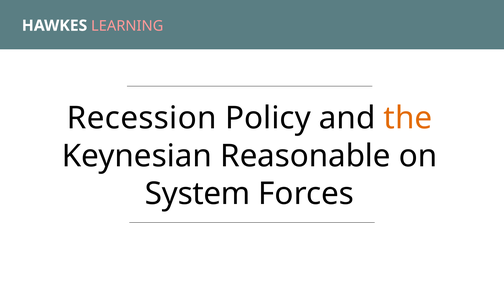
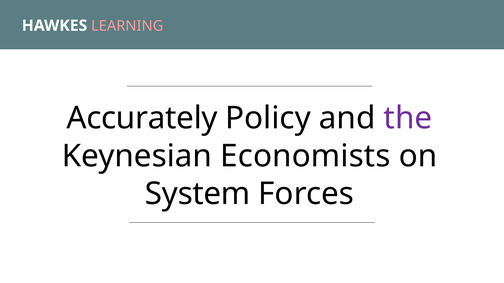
Recession: Recession -> Accurately
the colour: orange -> purple
Reasonable: Reasonable -> Economists
